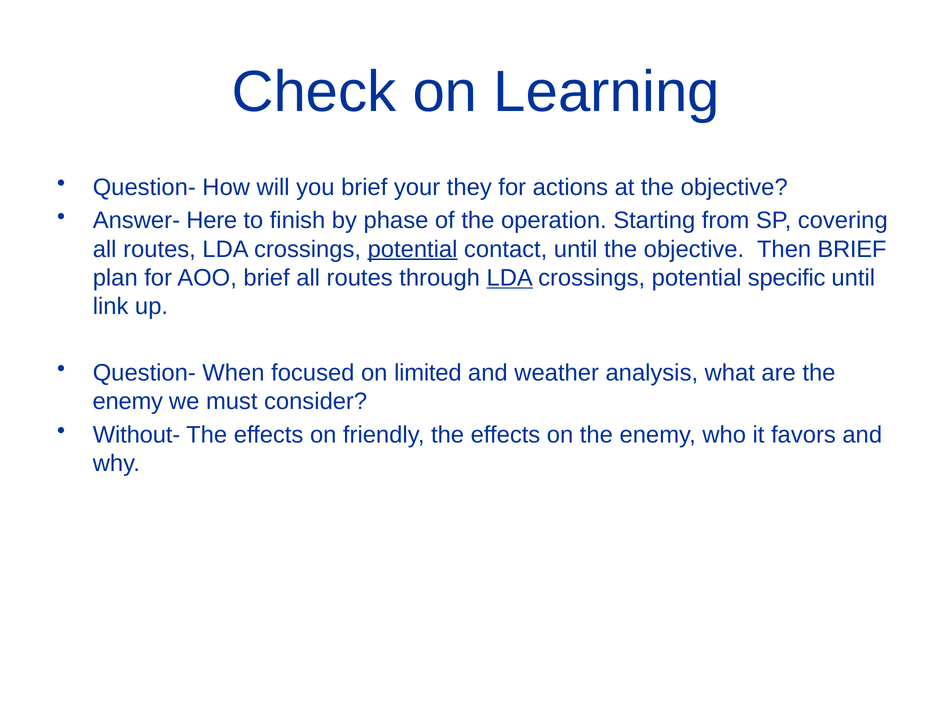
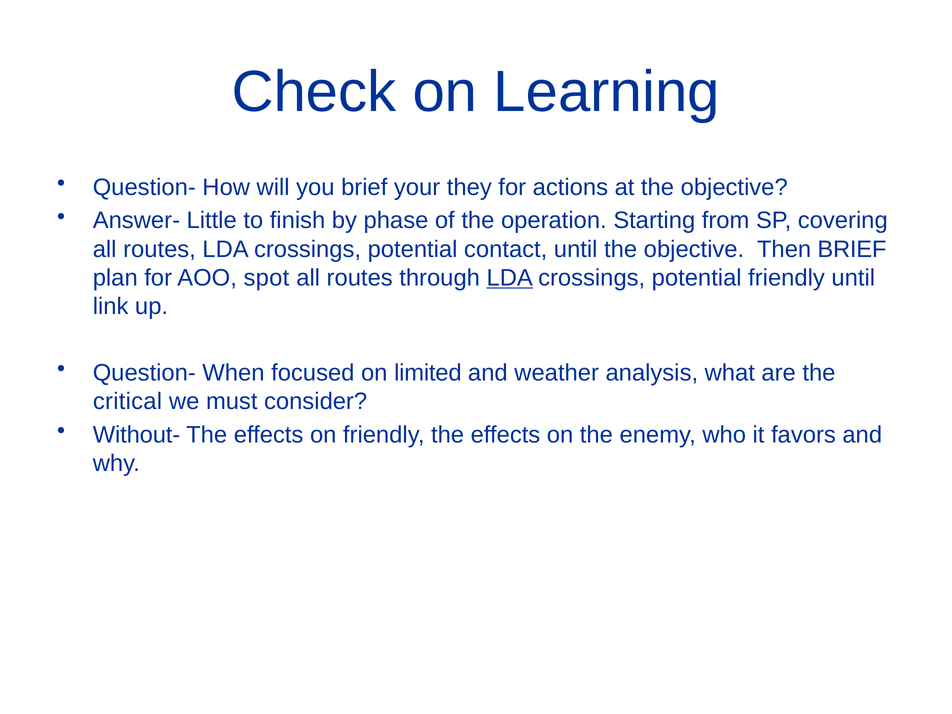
Here: Here -> Little
potential at (413, 249) underline: present -> none
AOO brief: brief -> spot
potential specific: specific -> friendly
enemy at (128, 402): enemy -> critical
